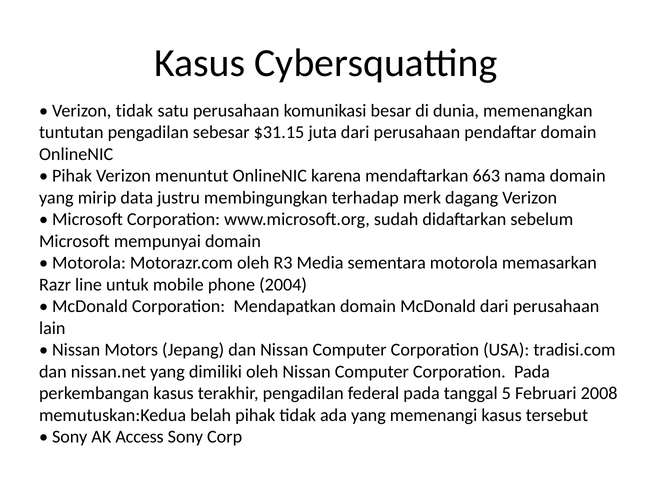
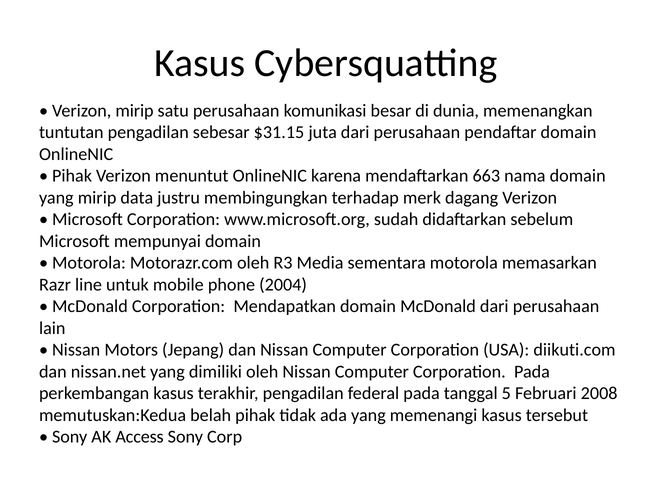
Verizon tidak: tidak -> mirip
tradisi.com: tradisi.com -> diikuti.com
